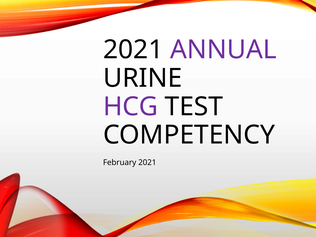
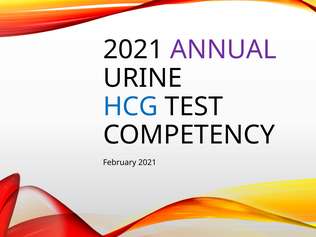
HCG colour: purple -> blue
